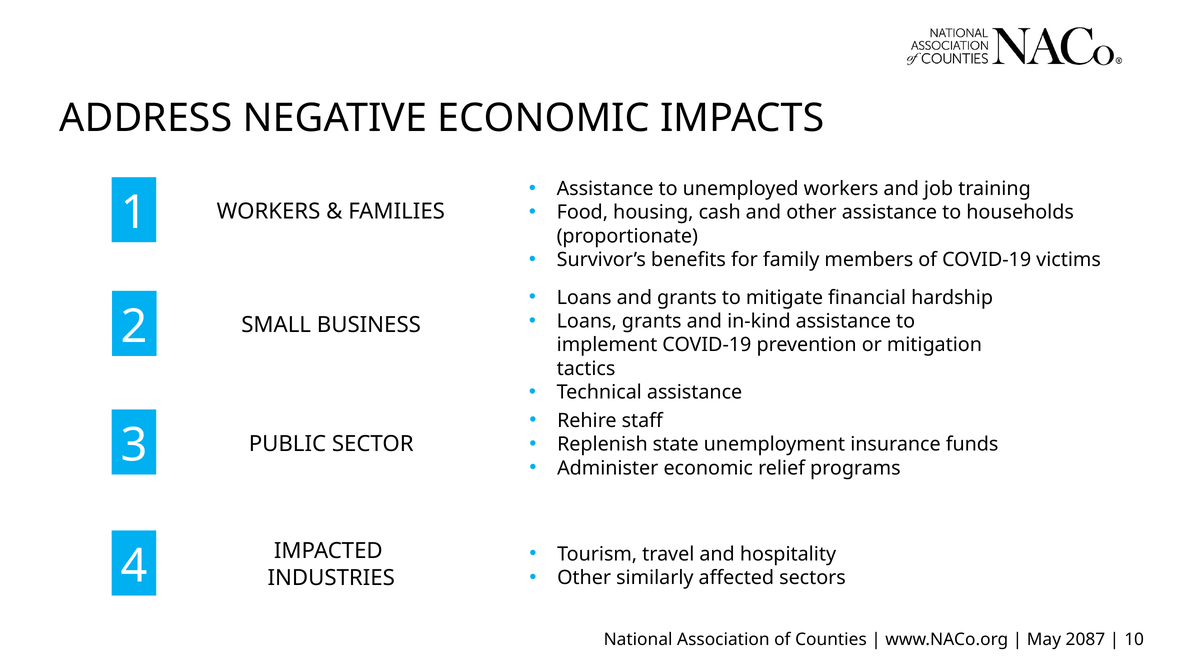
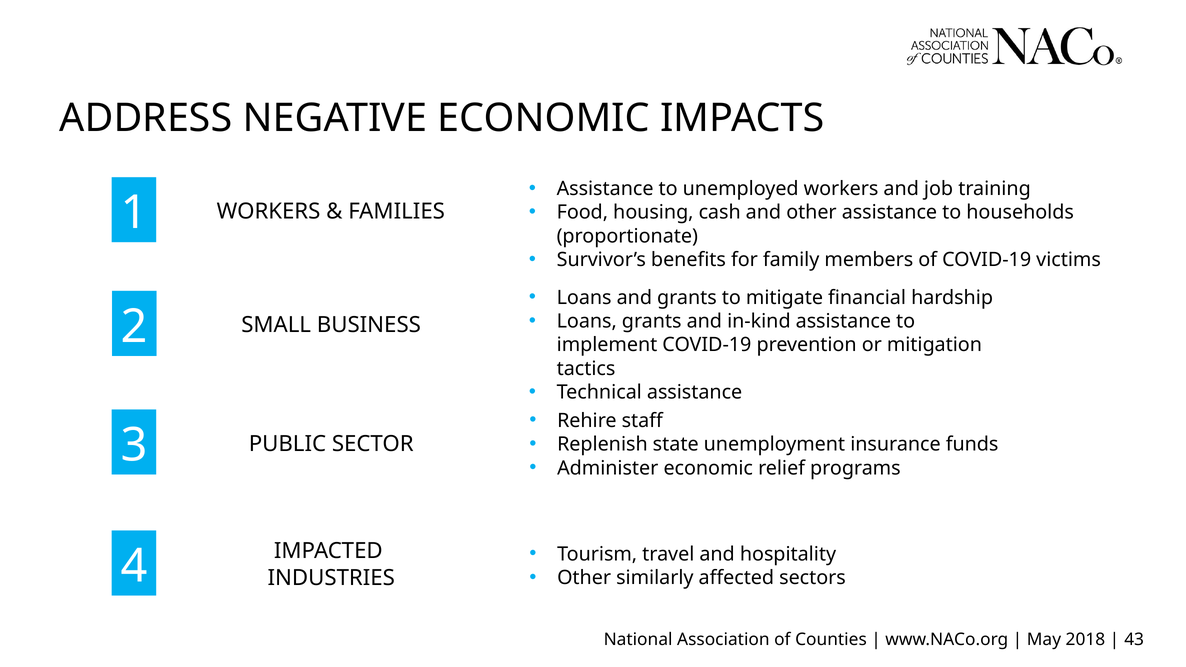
2087: 2087 -> 2018
10: 10 -> 43
